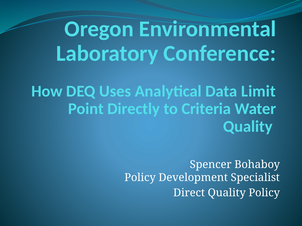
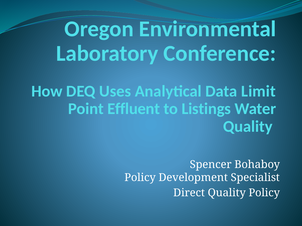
Directly: Directly -> Effluent
Criteria: Criteria -> Listings
